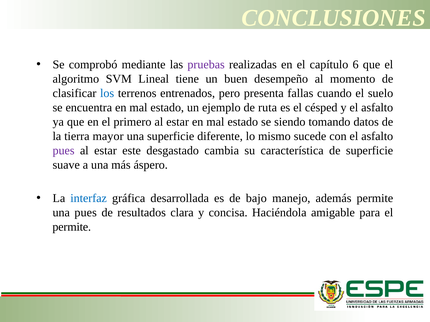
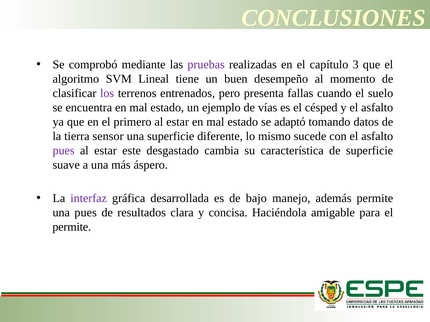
6: 6 -> 3
los colour: blue -> purple
ruta: ruta -> vías
siendo: siendo -> adaptó
mayor: mayor -> sensor
interfaz colour: blue -> purple
